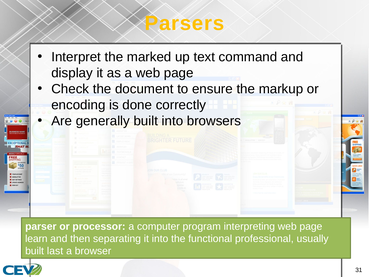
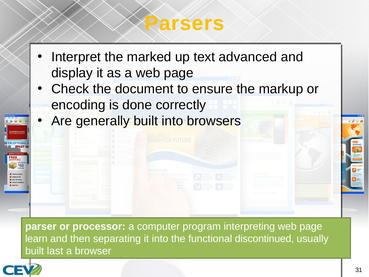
command: command -> advanced
professional: professional -> discontinued
